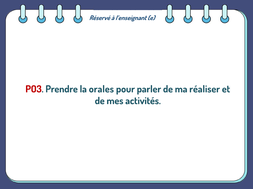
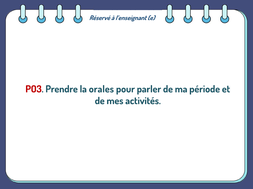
réaliser: réaliser -> période
